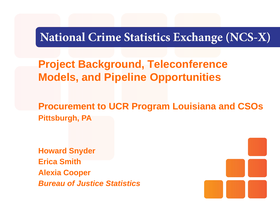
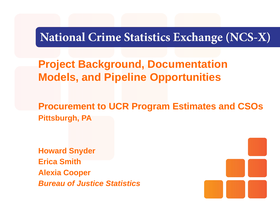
Teleconference: Teleconference -> Documentation
Louisiana: Louisiana -> Estimates
